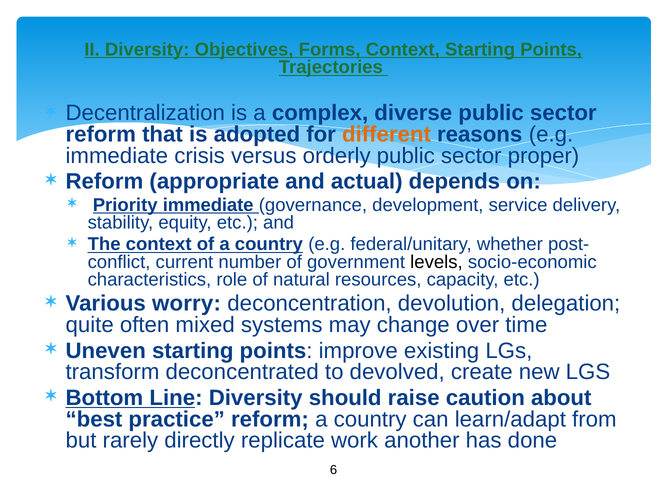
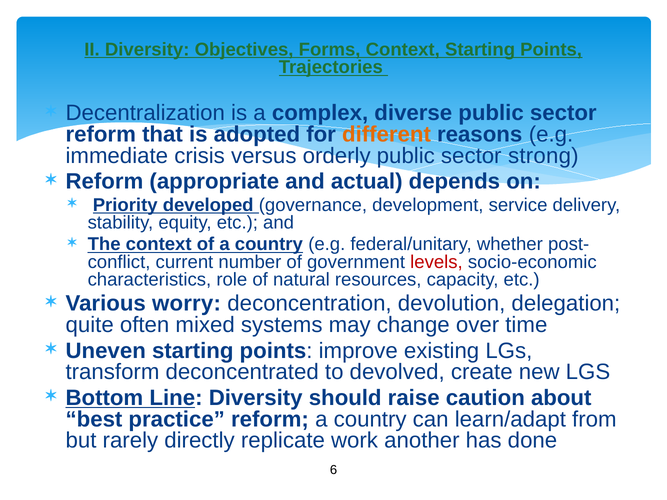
proper: proper -> strong
Priority immediate: immediate -> developed
levels colour: black -> red
